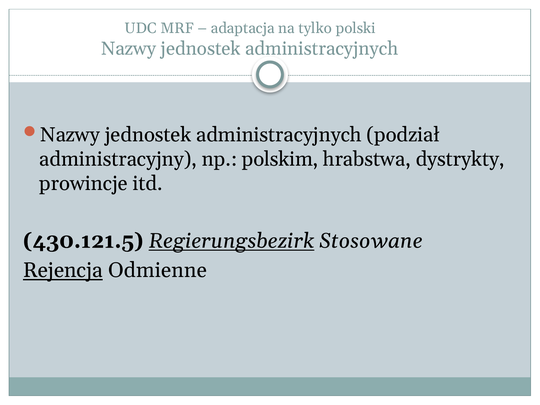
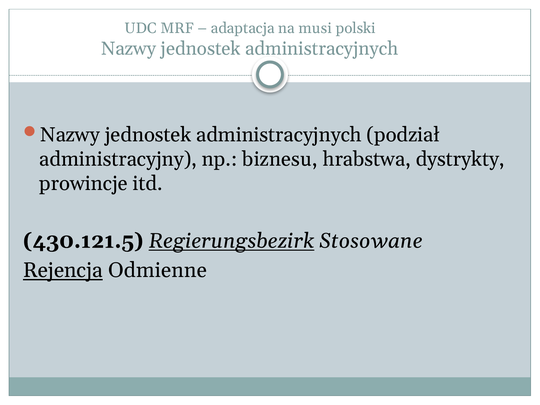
tylko: tylko -> musi
polskim: polskim -> biznesu
